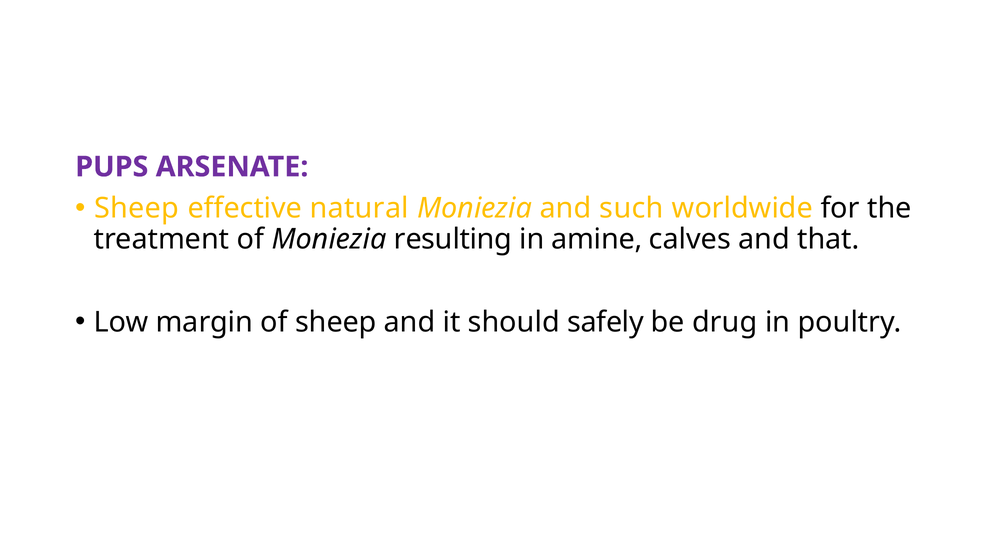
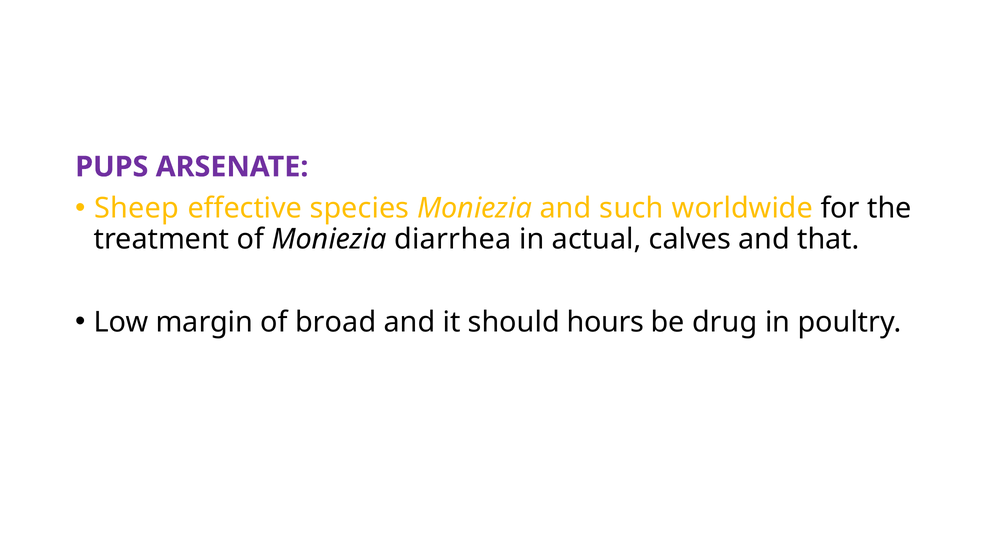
natural: natural -> species
resulting: resulting -> diarrhea
amine: amine -> actual
of sheep: sheep -> broad
safely: safely -> hours
